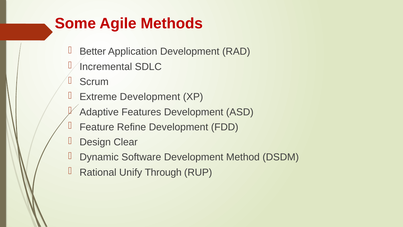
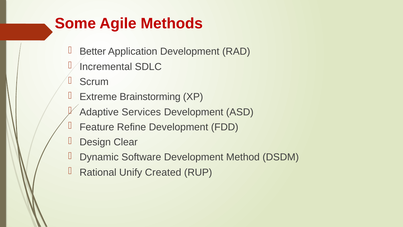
Extreme Development: Development -> Brainstorming
Features: Features -> Services
Through: Through -> Created
